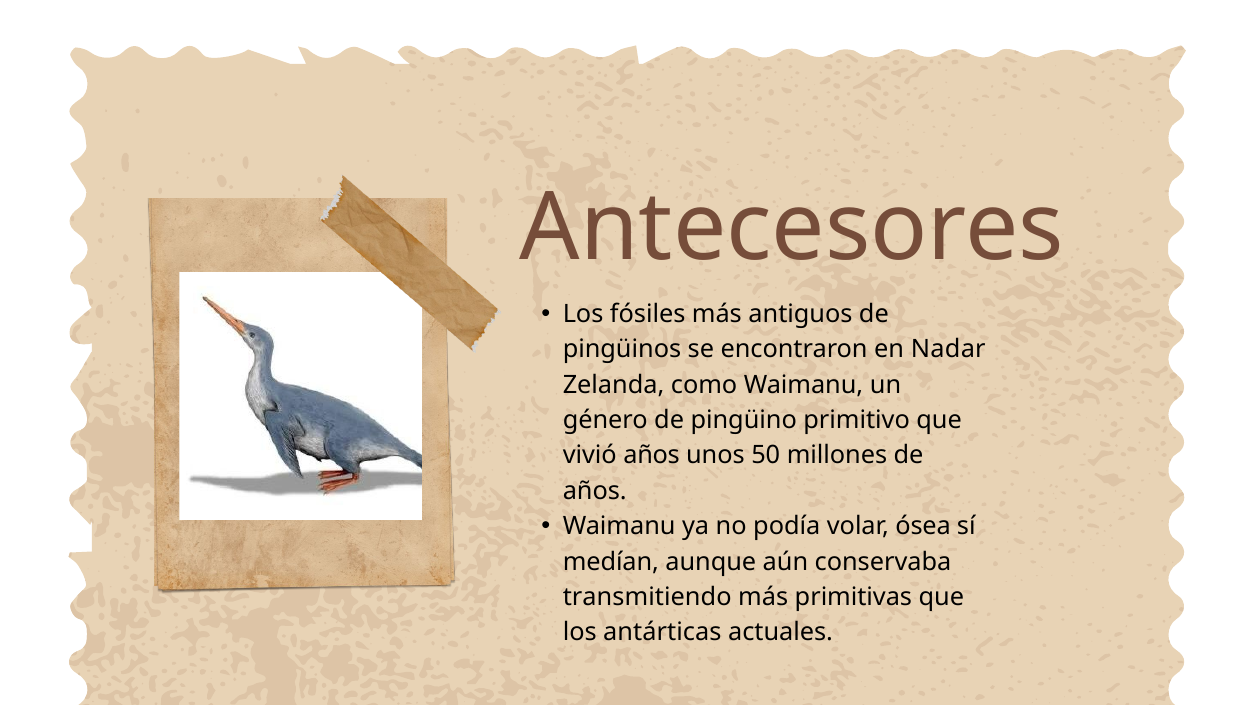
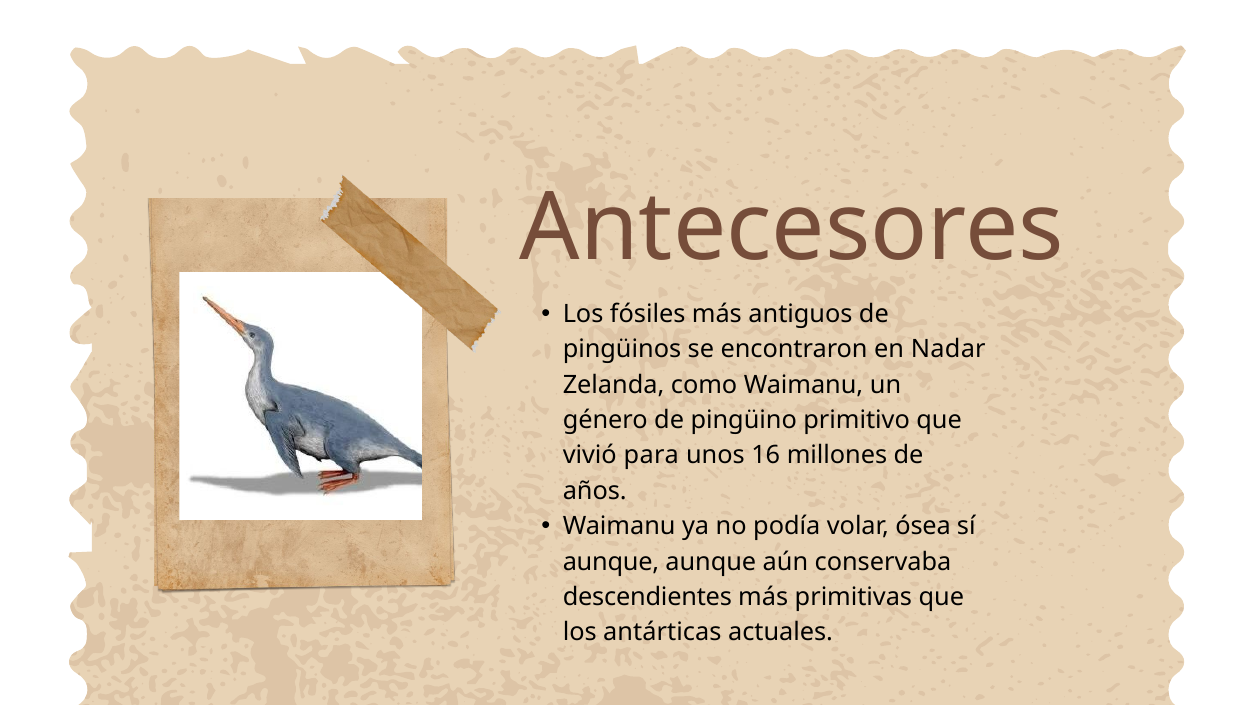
vivió años: años -> para
50: 50 -> 16
medían at (611, 562): medían -> aunque
transmitiendo: transmitiendo -> descendientes
